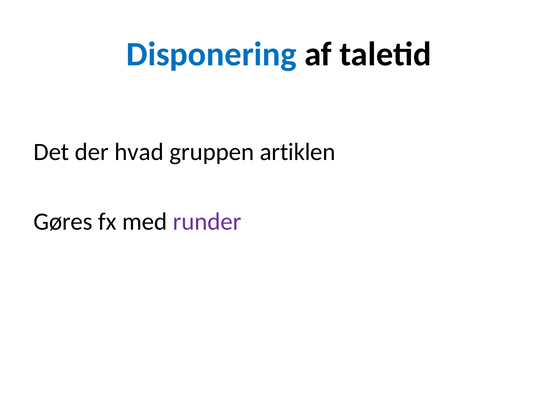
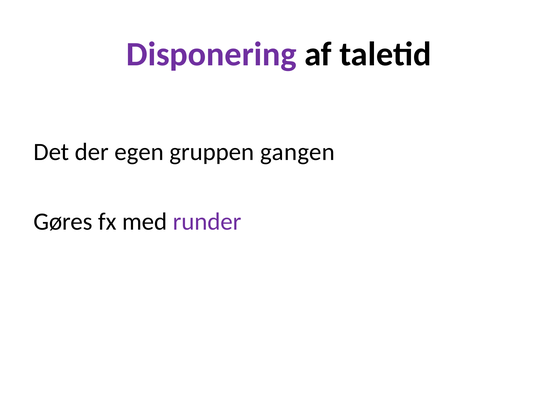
Disponering colour: blue -> purple
hvad: hvad -> egen
artiklen: artiklen -> gangen
